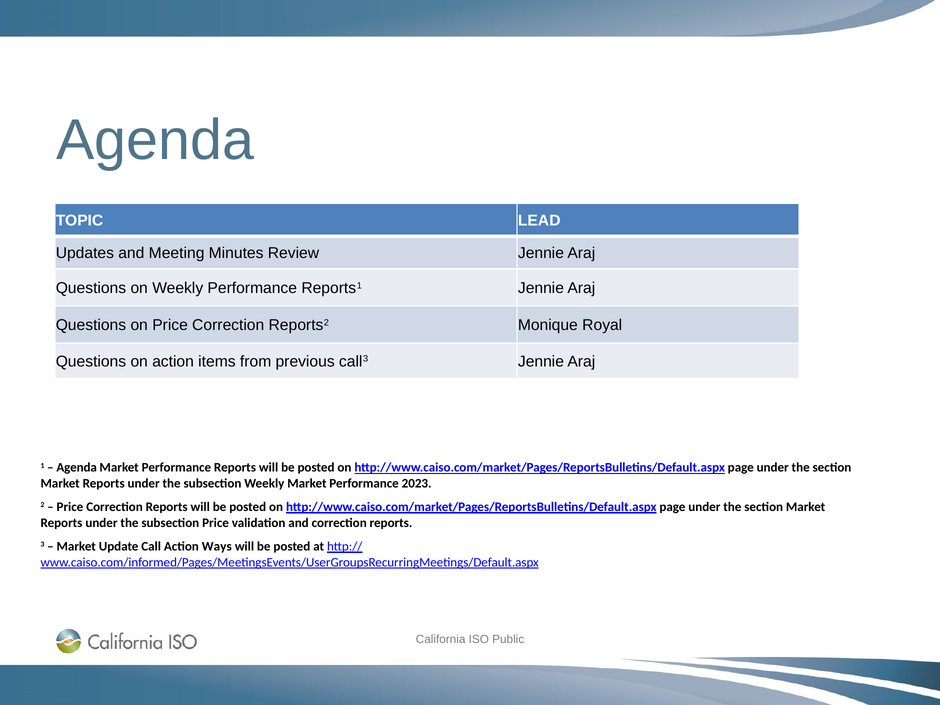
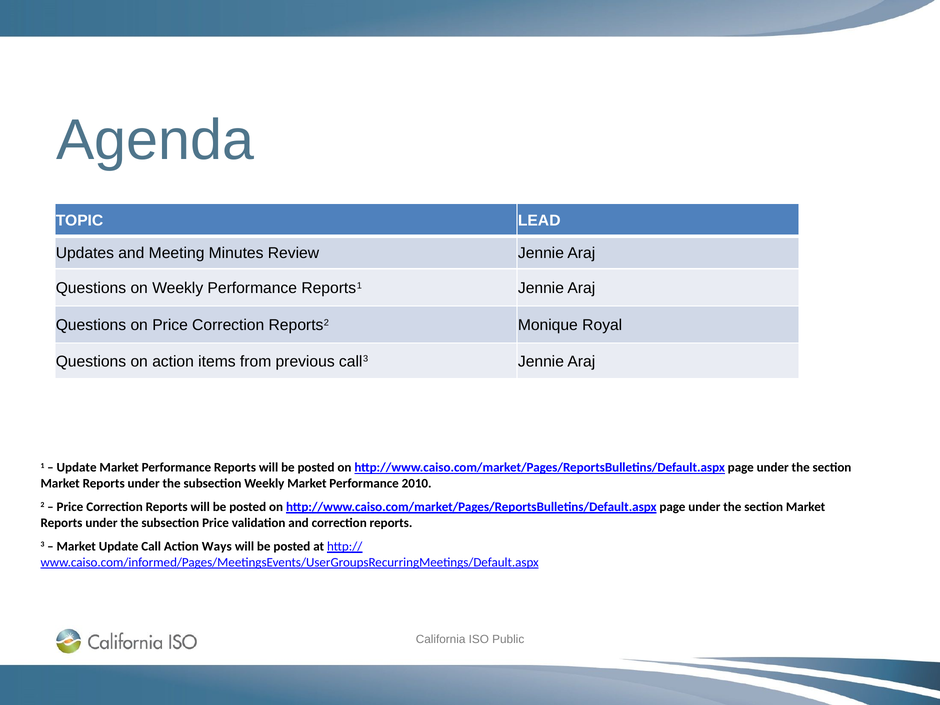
Agenda at (77, 468): Agenda -> Update
2023: 2023 -> 2010
